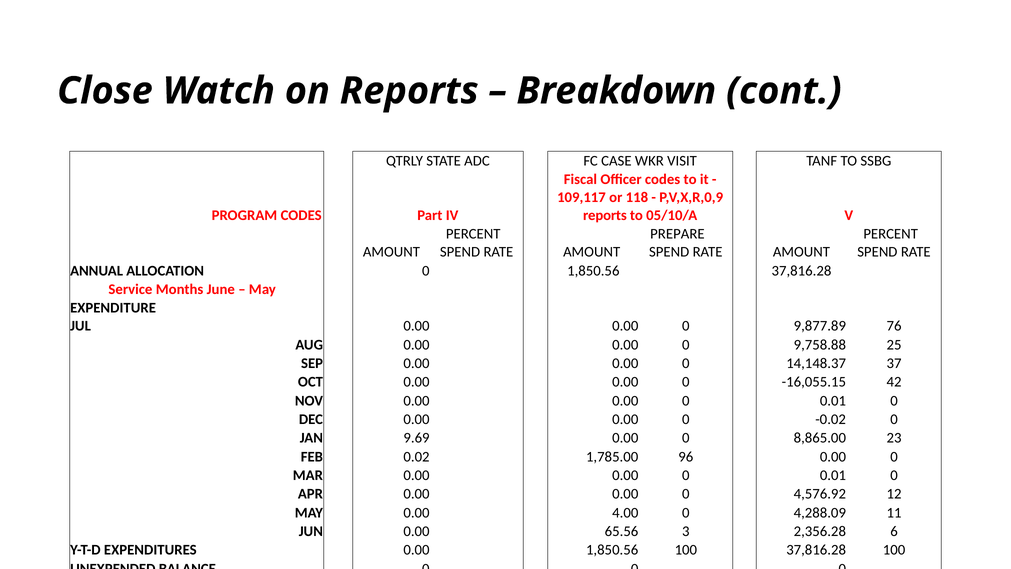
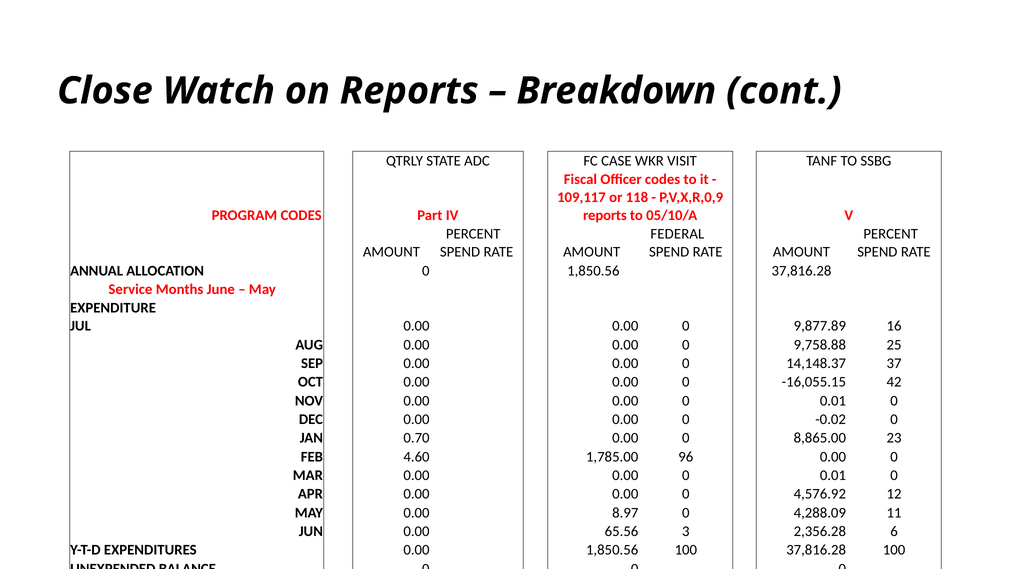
PREPARE: PREPARE -> FEDERAL
76: 76 -> 16
9.69: 9.69 -> 0.70
0.02: 0.02 -> 4.60
4.00: 4.00 -> 8.97
